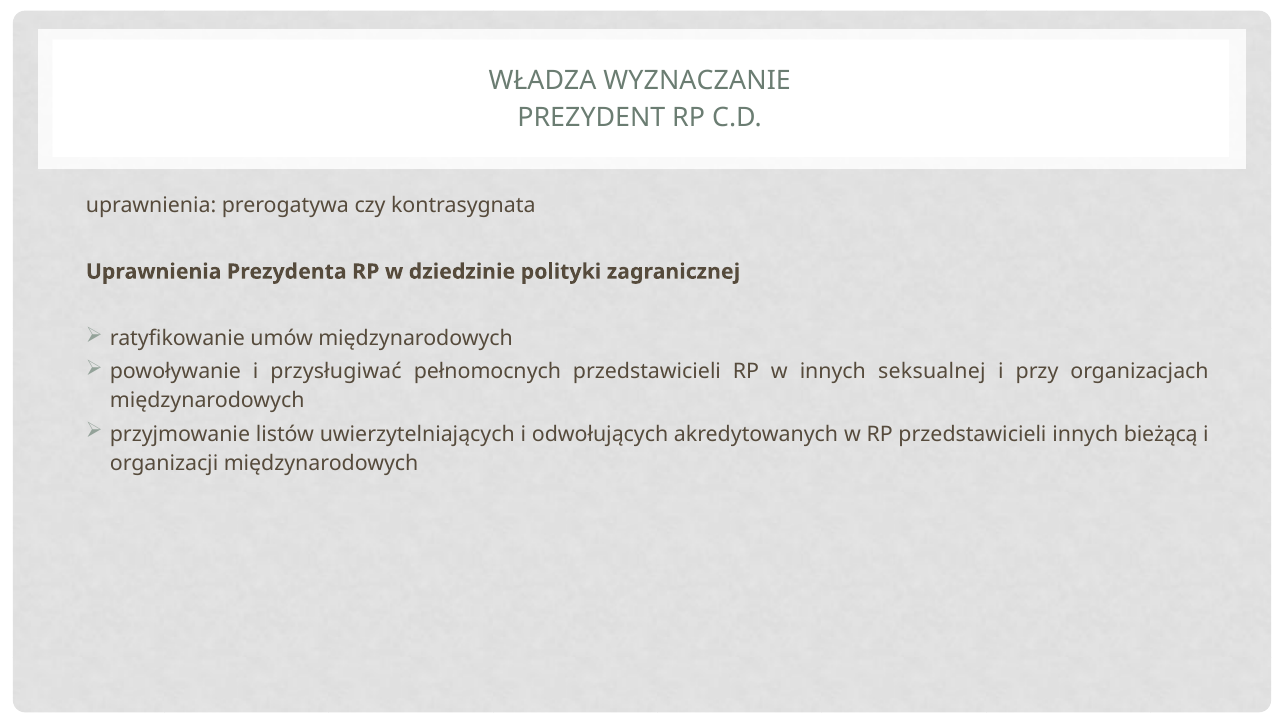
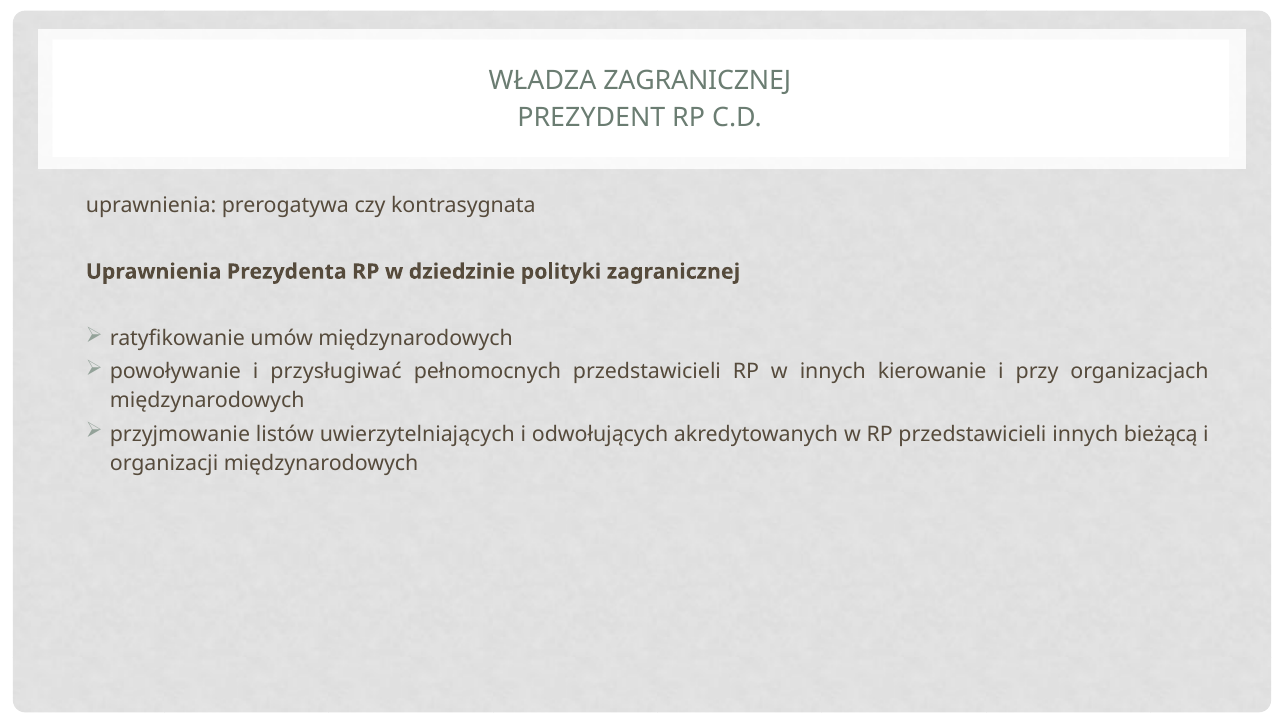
WŁADZA WYZNACZANIE: WYZNACZANIE -> ZAGRANICZNEJ
seksualnej: seksualnej -> kierowanie
